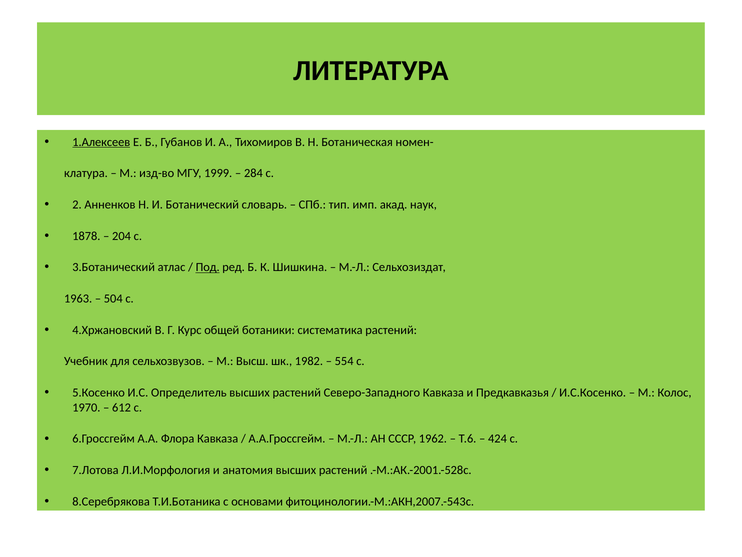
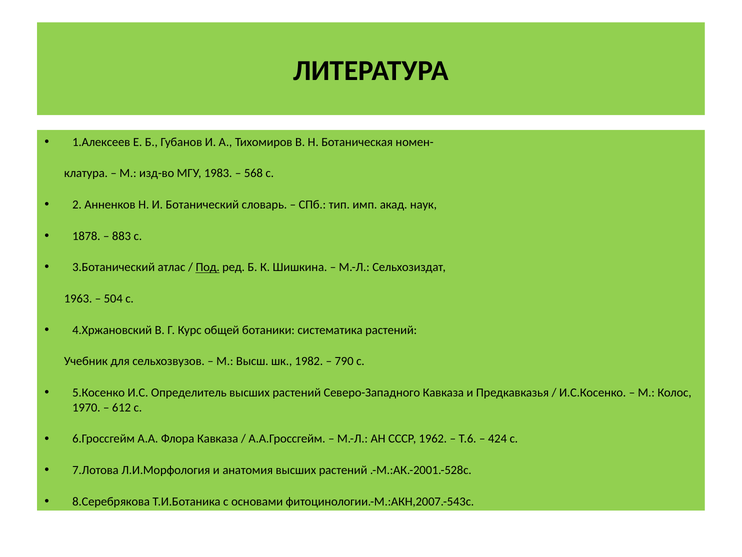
1.Алексеев underline: present -> none
1999: 1999 -> 1983
284: 284 -> 568
204: 204 -> 883
554: 554 -> 790
